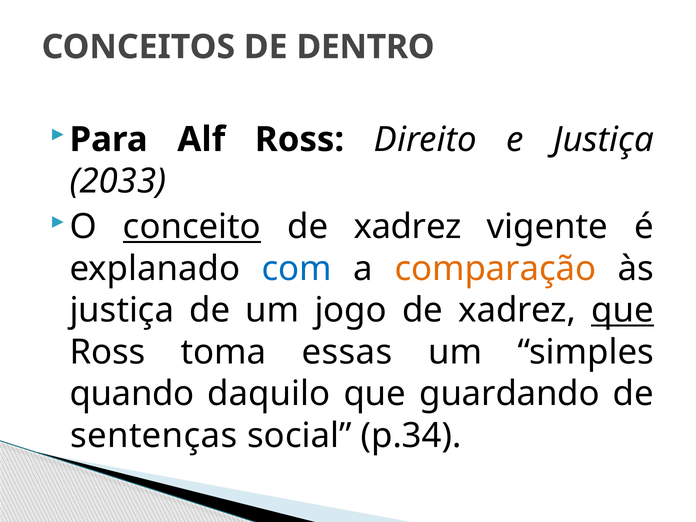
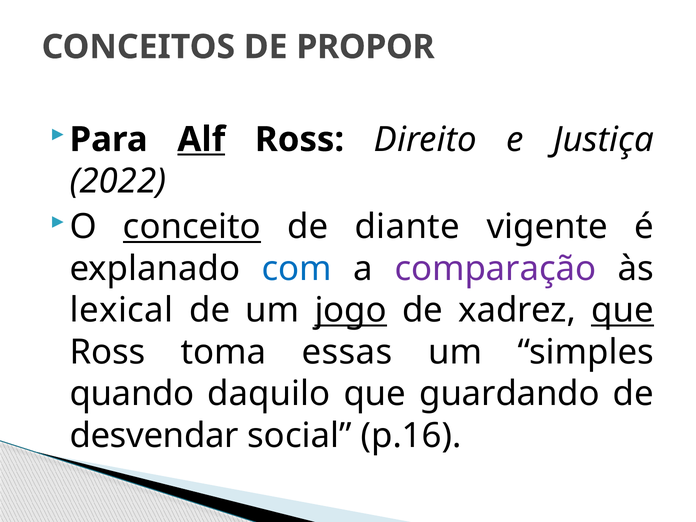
DENTRO: DENTRO -> PROPOR
Alf underline: none -> present
2033: 2033 -> 2022
xadrez at (408, 227): xadrez -> diante
comparação colour: orange -> purple
justiça at (122, 310): justiça -> lexical
jogo underline: none -> present
sentenças: sentenças -> desvendar
p.34: p.34 -> p.16
